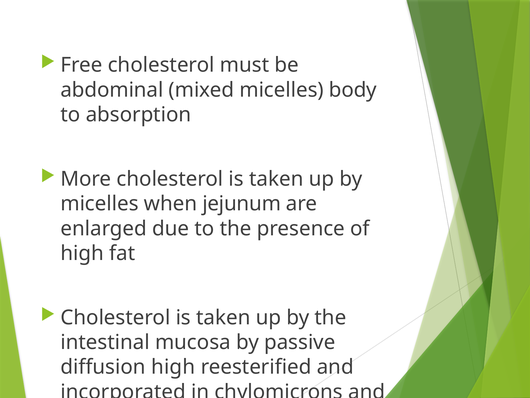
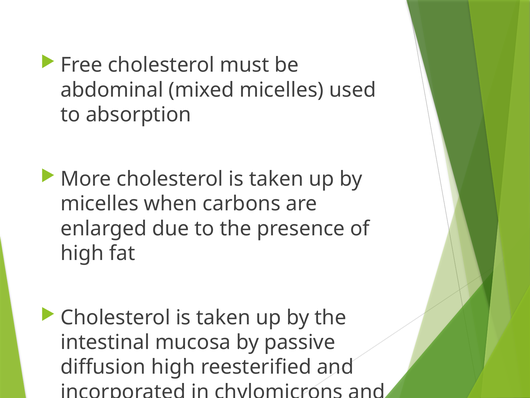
body: body -> used
jejunum: jejunum -> carbons
